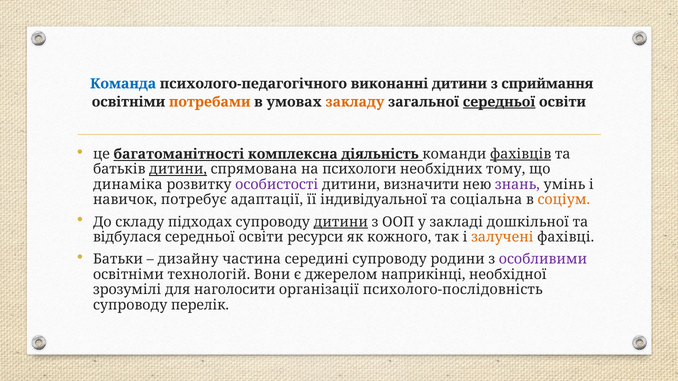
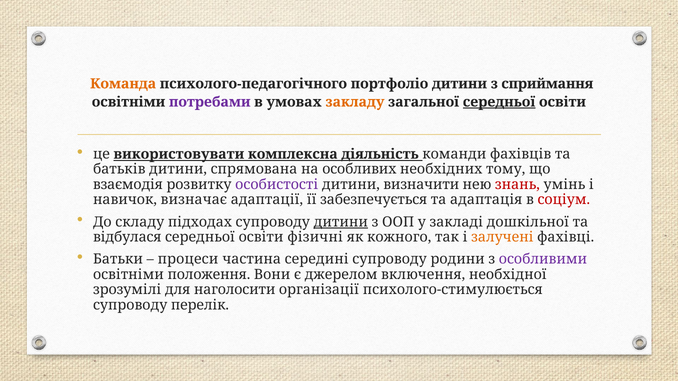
Команда colour: blue -> orange
виконанні: виконанні -> портфоліо
потребами colour: orange -> purple
багатоманітності: багатоманітності -> використовувати
фахівців underline: present -> none
дитини at (178, 169) underline: present -> none
психологи: психологи -> особливих
динаміка: динаміка -> взаємодія
знань colour: purple -> red
потребує: потребує -> визначає
індивідуальної: індивідуальної -> забезпечується
соціальна: соціальна -> адаптація
соціум colour: orange -> red
ресурси: ресурси -> фізичні
дизайну: дизайну -> процеси
технологій: технологій -> положення
наприкінці: наприкінці -> включення
психолого-послідовність: психолого-послідовність -> психолого-стимулюється
